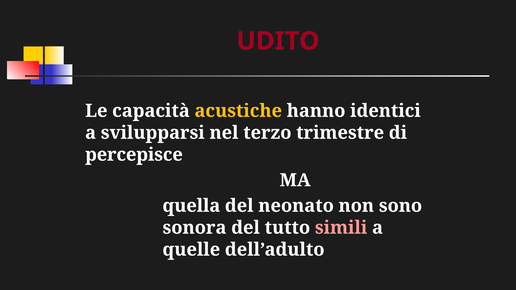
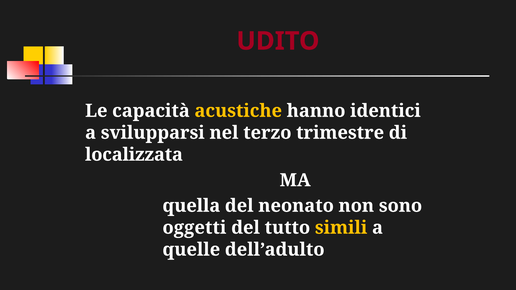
percepisce: percepisce -> localizzata
sonora: sonora -> oggetti
simili colour: pink -> yellow
